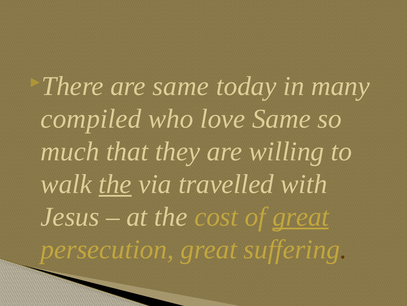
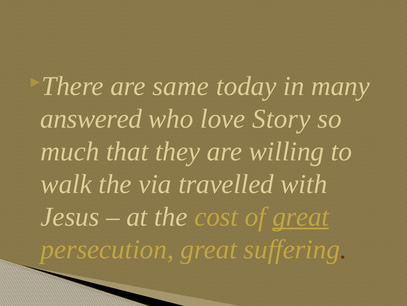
compiled: compiled -> answered
love Same: Same -> Story
the at (115, 184) underline: present -> none
